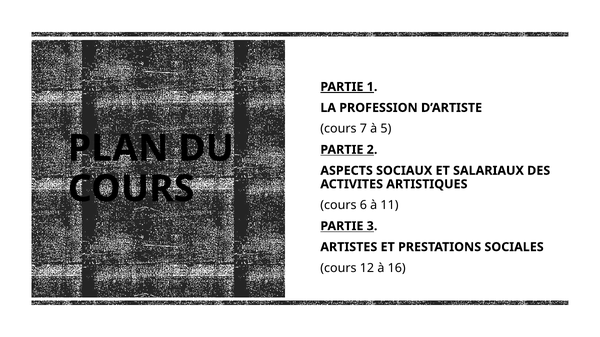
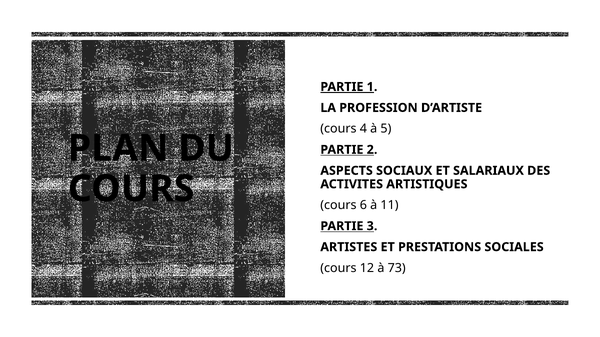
7: 7 -> 4
16: 16 -> 73
